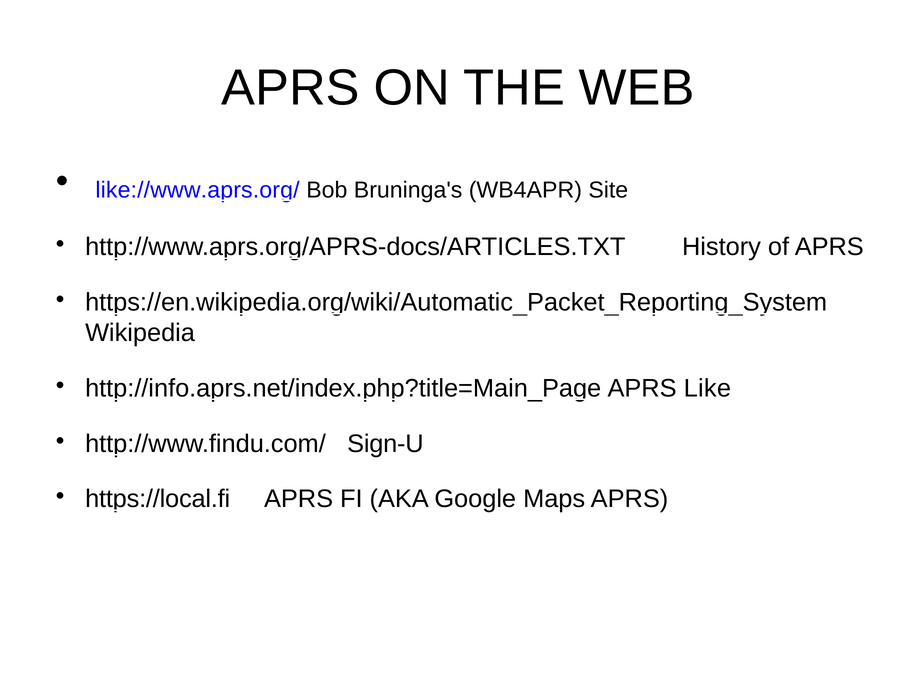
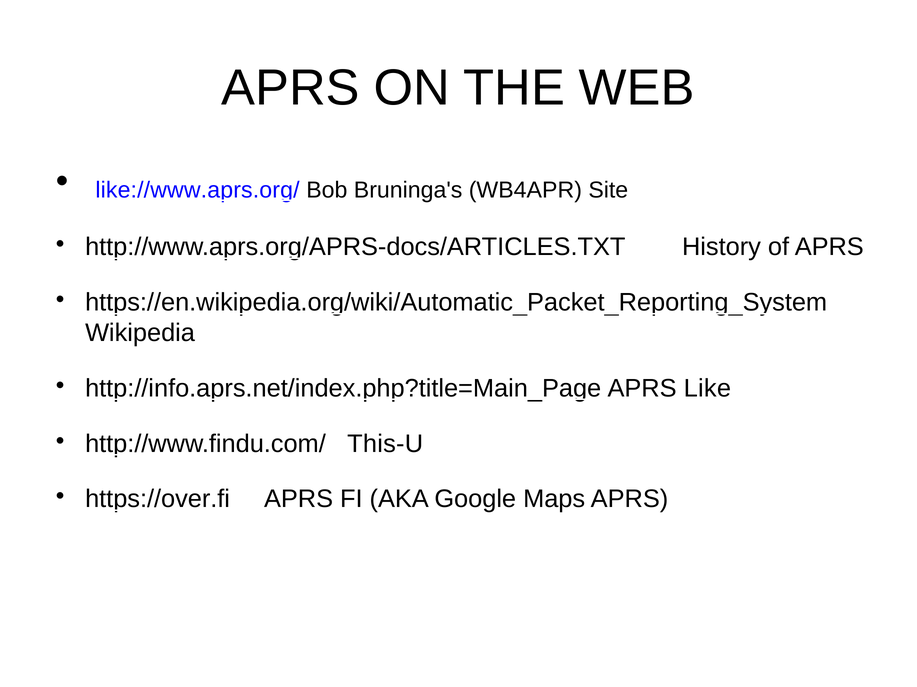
Sign-U: Sign-U -> This-U
https://local.fi: https://local.fi -> https://over.fi
